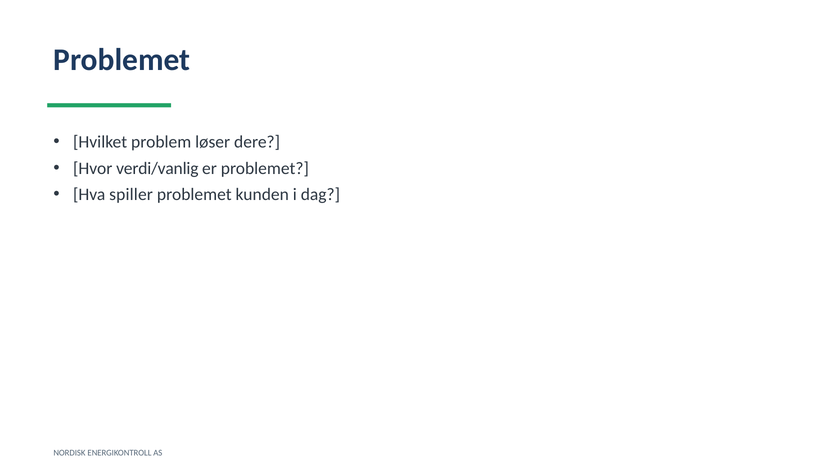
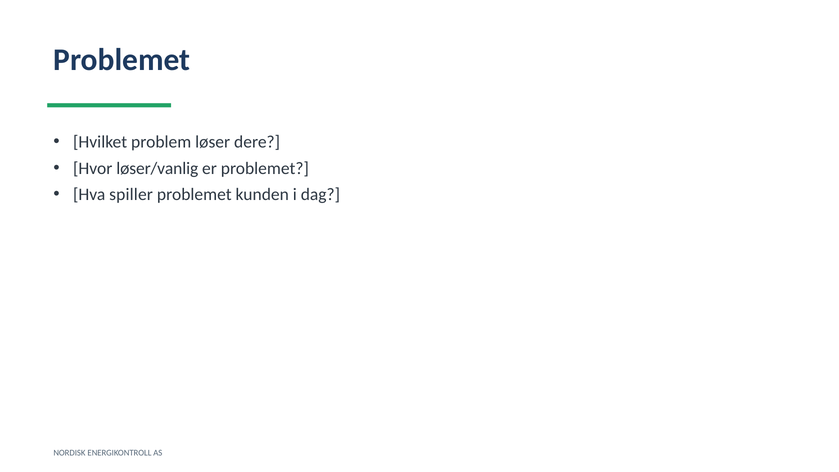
verdi/vanlig: verdi/vanlig -> løser/vanlig
